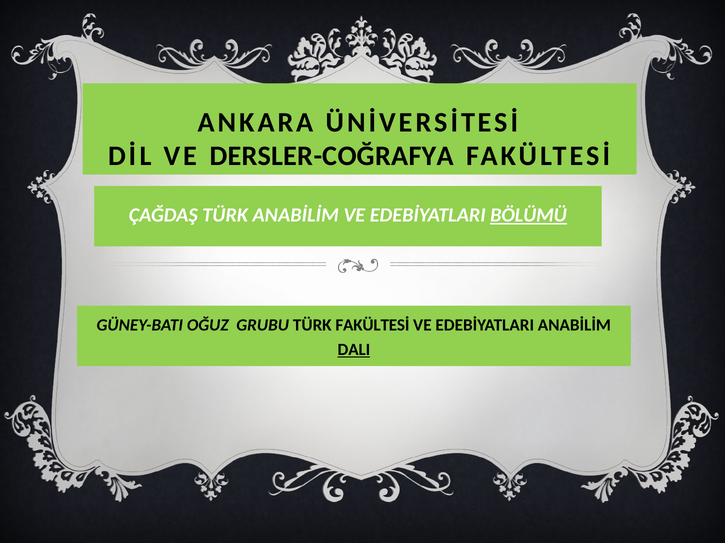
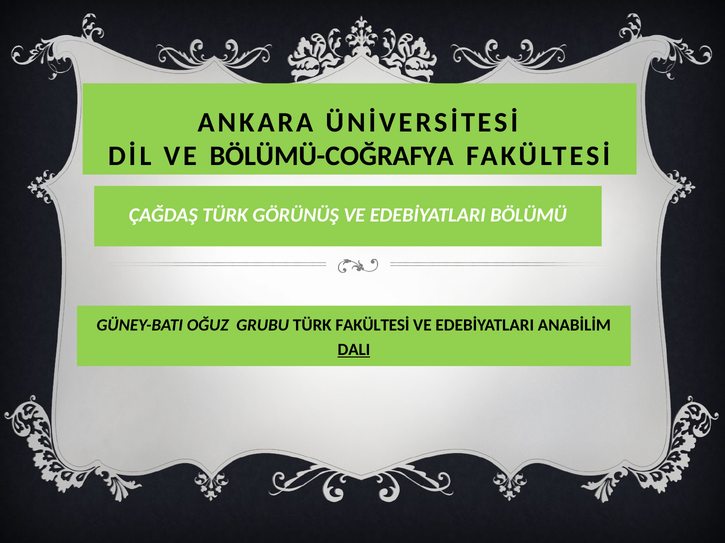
DERSLER-COĞRAFYA: DERSLER-COĞRAFYA -> BÖLÜMÜ-COĞRAFYA
TÜRK ANABİLİM: ANABİLİM -> GÖRÜNÜŞ
BÖLÜMÜ underline: present -> none
